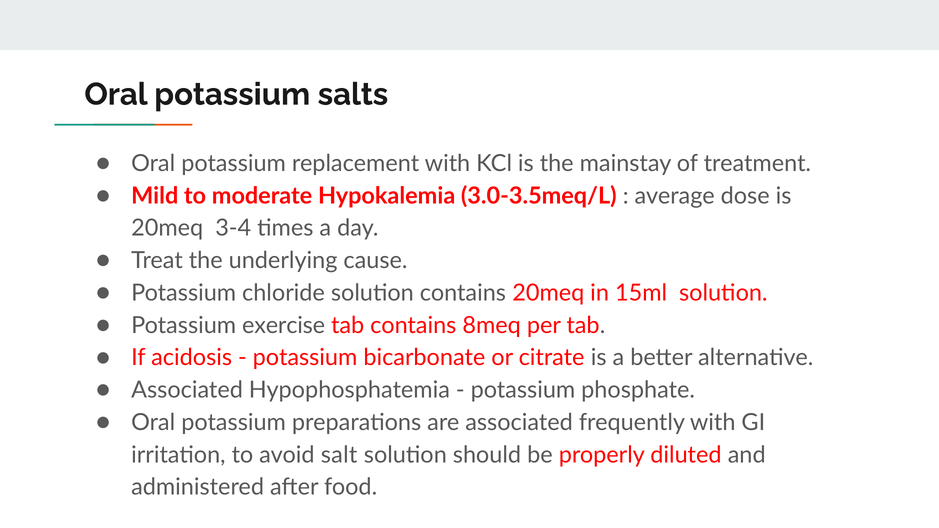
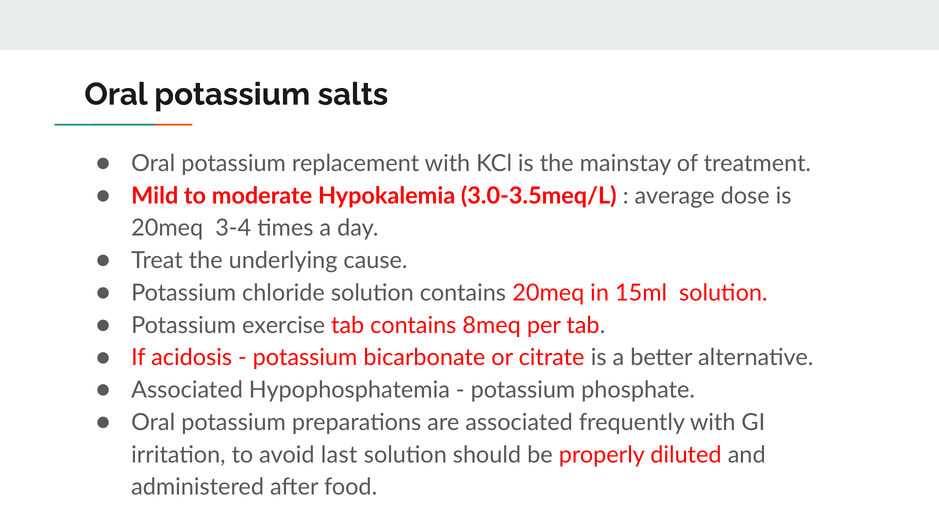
salt: salt -> last
